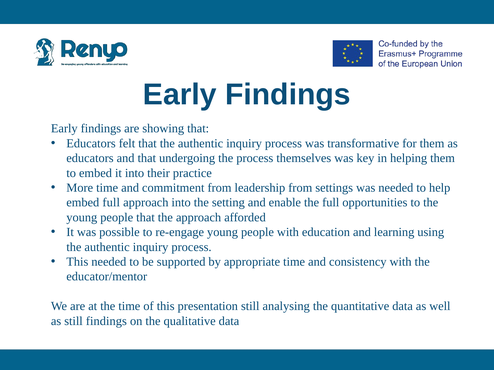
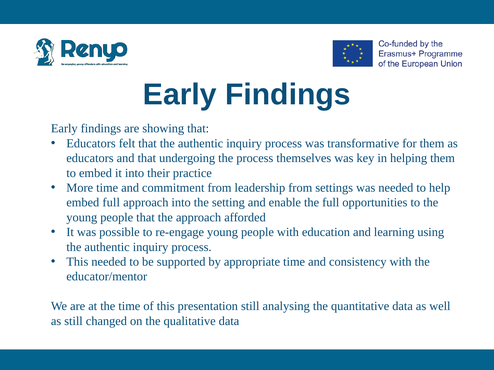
still findings: findings -> changed
